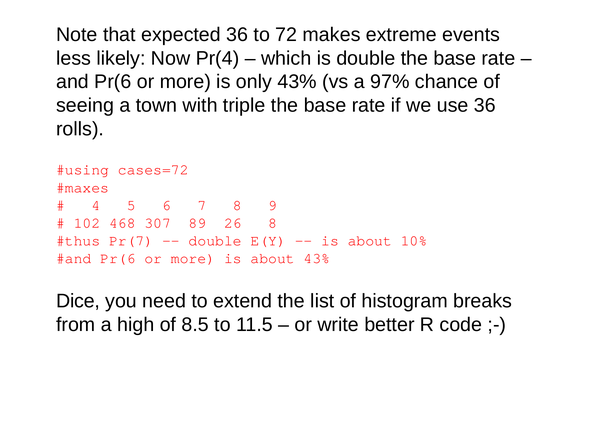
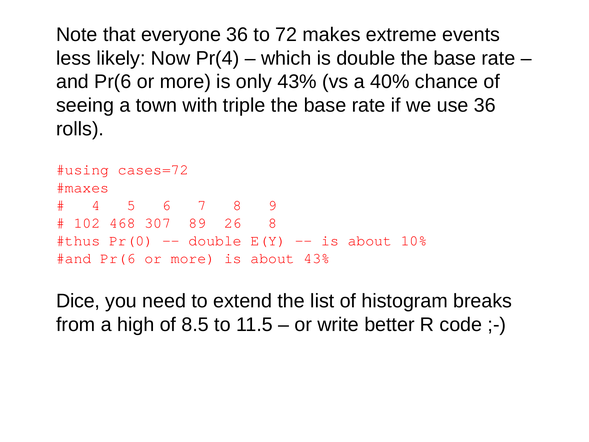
expected: expected -> everyone
97%: 97% -> 40%
Pr(7: Pr(7 -> Pr(0
